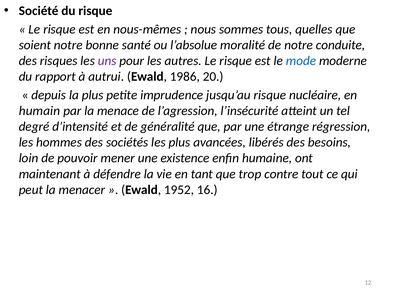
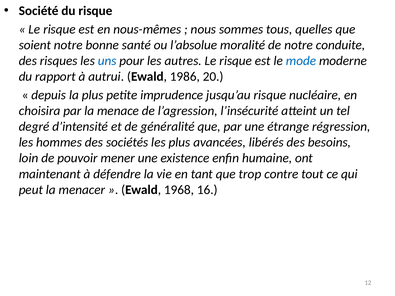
uns colour: purple -> blue
humain: humain -> choisira
1952: 1952 -> 1968
